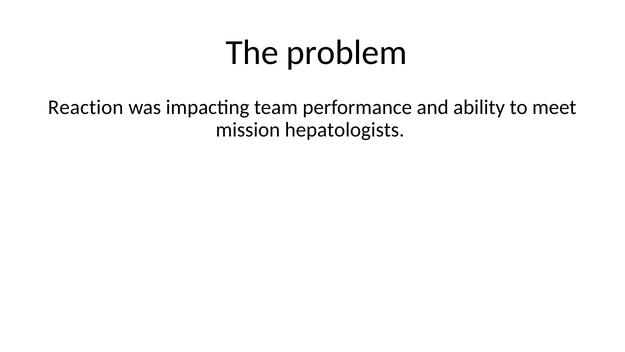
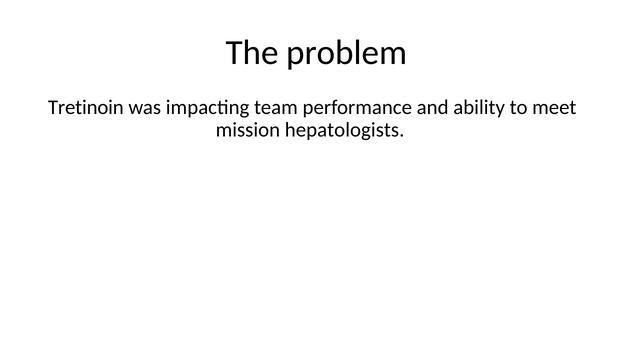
Reaction: Reaction -> Tretinoin
